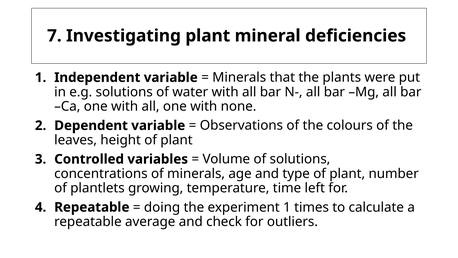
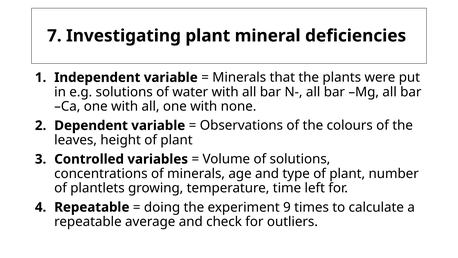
experiment 1: 1 -> 9
